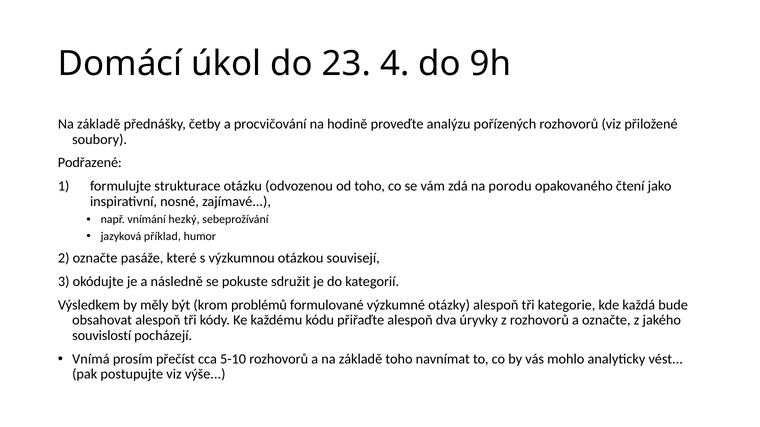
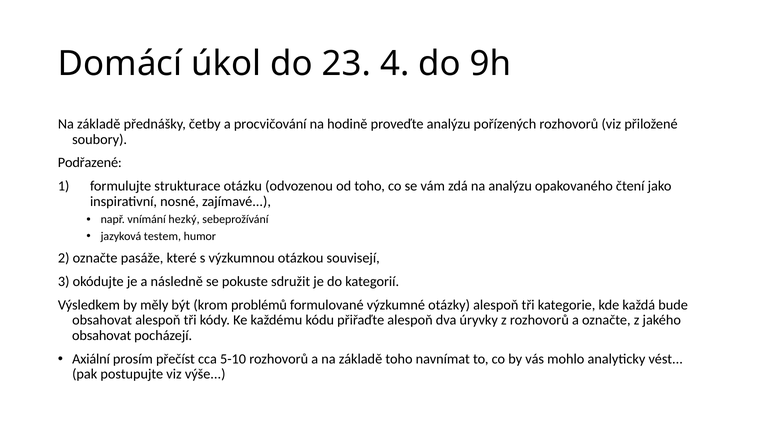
na porodu: porodu -> analýzu
příklad: příklad -> testem
souvislostí at (102, 336): souvislostí -> obsahovat
Vnímá: Vnímá -> Axiální
